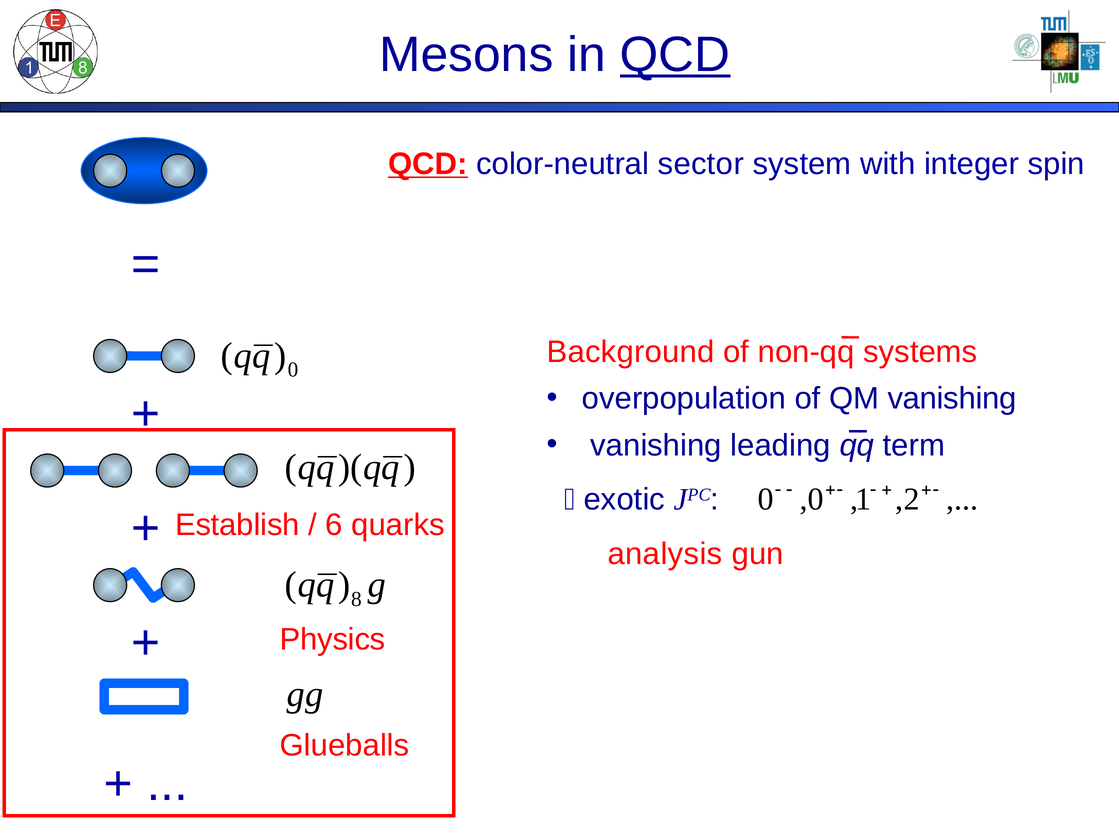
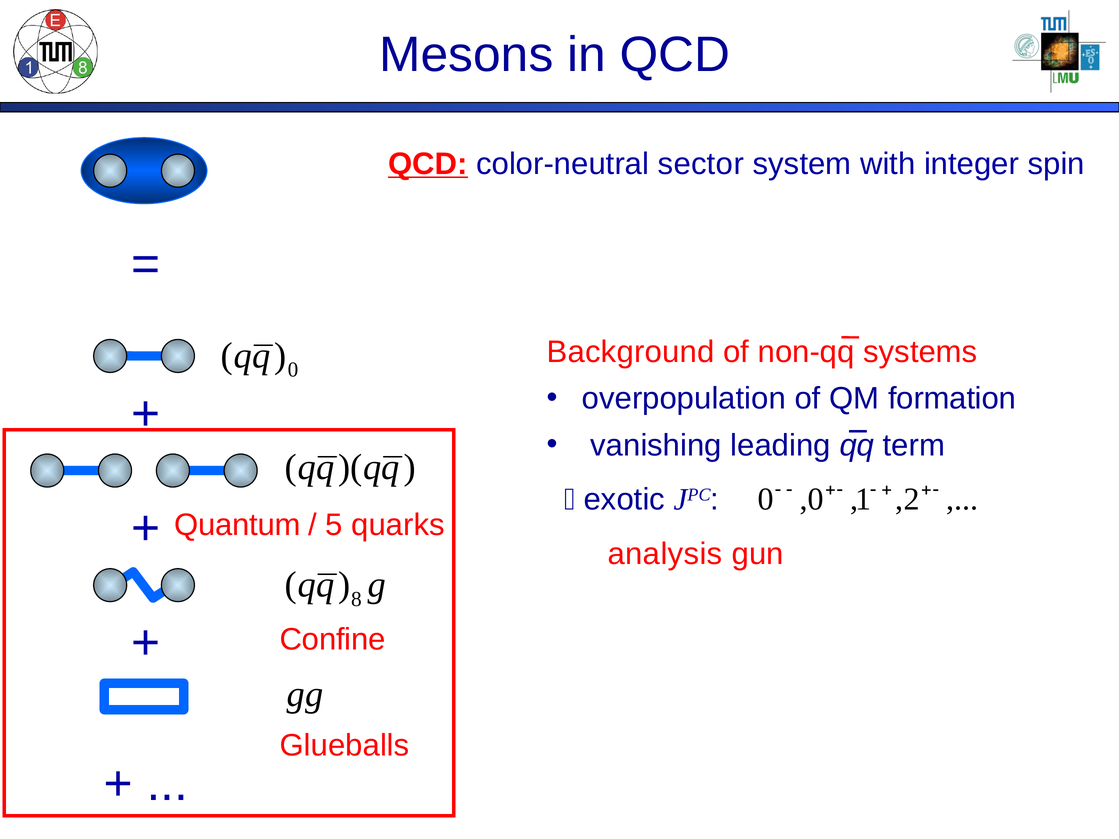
QCD at (675, 55) underline: present -> none
QM vanishing: vanishing -> formation
Establish: Establish -> Quantum
6: 6 -> 5
Physics: Physics -> Confine
